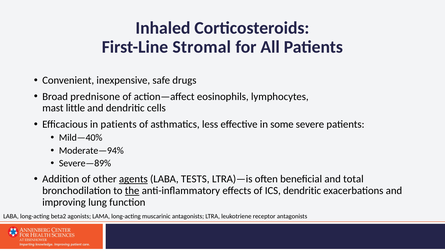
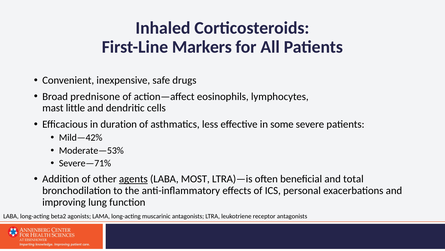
Stromal: Stromal -> Markers
in patients: patients -> duration
Mild—40%: Mild—40% -> Mild—42%
Moderate—94%: Moderate—94% -> Moderate—53%
Severe—89%: Severe—89% -> Severe—71%
TESTS: TESTS -> MOST
the underline: present -> none
ICS dendritic: dendritic -> personal
